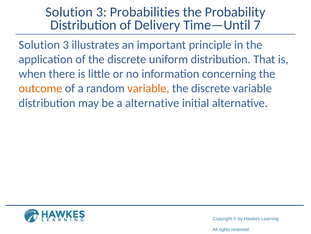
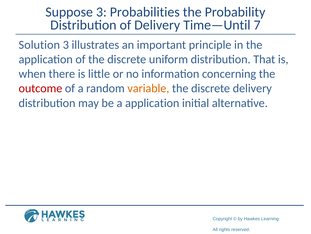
Solution at (69, 12): Solution -> Suppose
outcome colour: orange -> red
discrete variable: variable -> delivery
a alternative: alternative -> application
